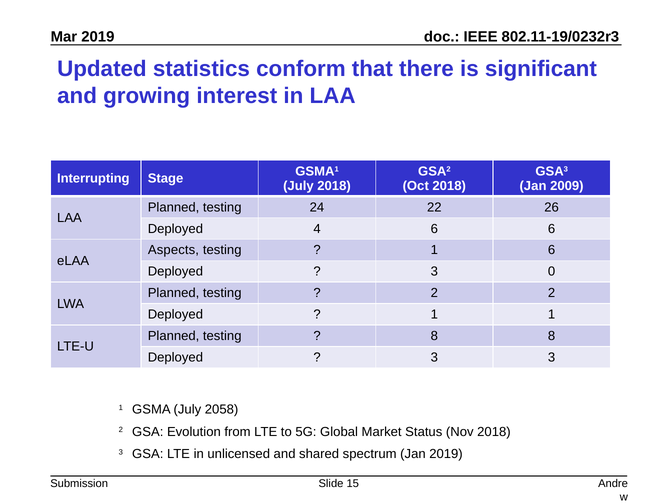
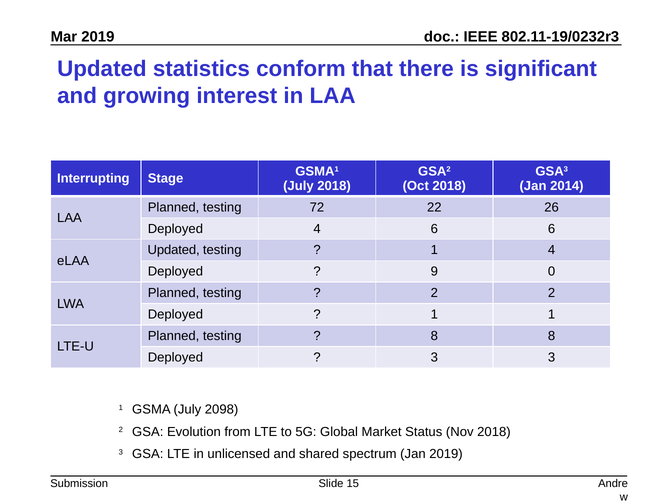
2009: 2009 -> 2014
24: 24 -> 72
Aspects at (173, 250): Aspects -> Updated
1 6: 6 -> 4
3 at (434, 272): 3 -> 9
2058: 2058 -> 2098
